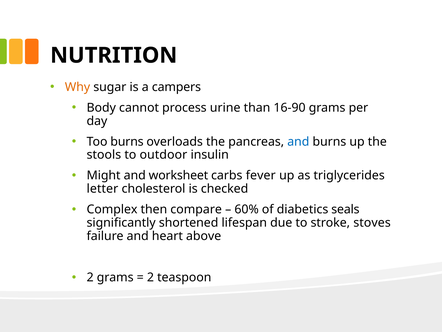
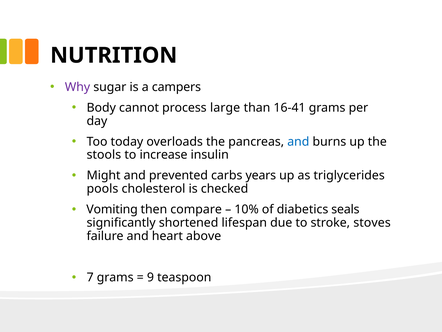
Why colour: orange -> purple
urine: urine -> large
16-90: 16-90 -> 16-41
Too burns: burns -> today
outdoor: outdoor -> increase
worksheet: worksheet -> prevented
fever: fever -> years
letter: letter -> pools
Complex: Complex -> Vomiting
60%: 60% -> 10%
2 at (90, 277): 2 -> 7
2 at (150, 277): 2 -> 9
